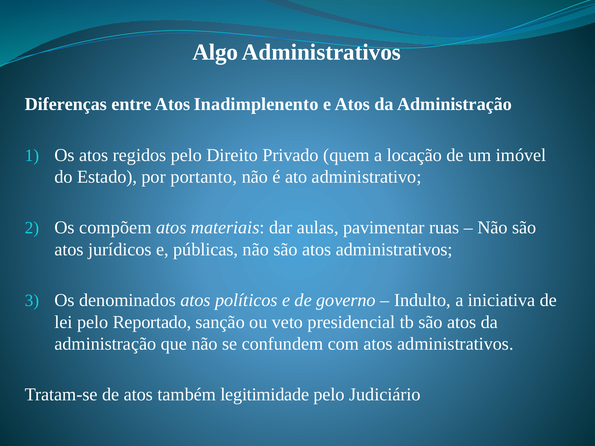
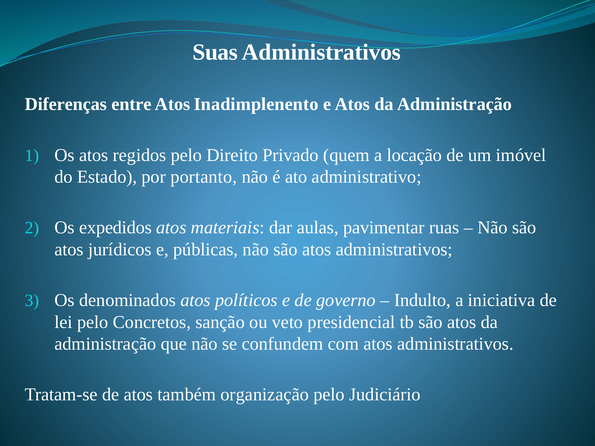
Algo: Algo -> Suas
compõem: compõem -> expedidos
Reportado: Reportado -> Concretos
legitimidade: legitimidade -> organização
